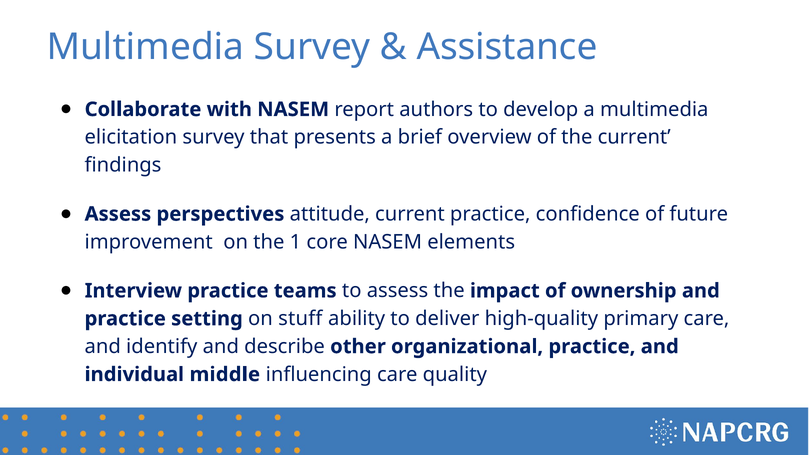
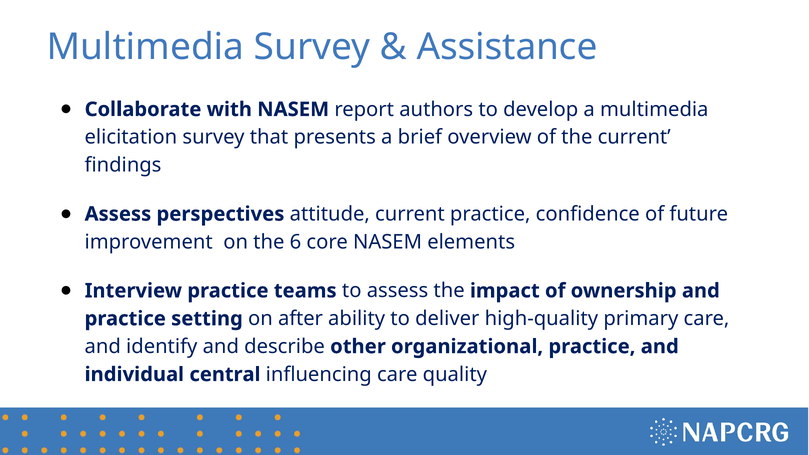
1: 1 -> 6
stuff: stuff -> after
middle: middle -> central
